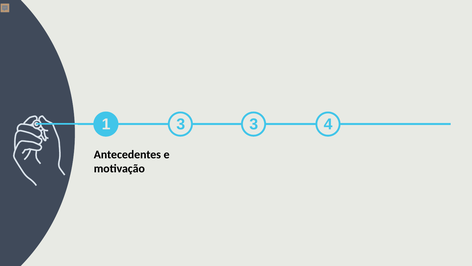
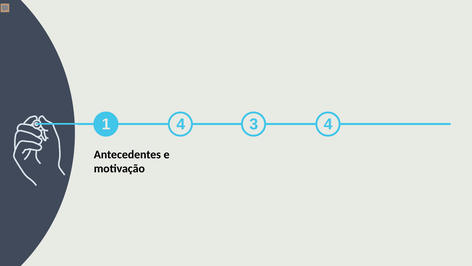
1 3: 3 -> 4
